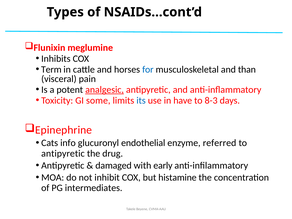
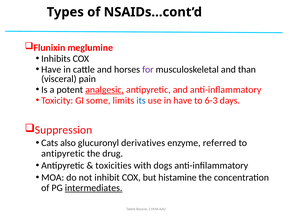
Term at (51, 69): Term -> Have
for colour: blue -> purple
8-3: 8-3 -> 6-3
Epinephrine: Epinephrine -> Suppression
info: info -> also
endothelial: endothelial -> derivatives
damaged: damaged -> toxicities
early: early -> dogs
intermediates underline: none -> present
